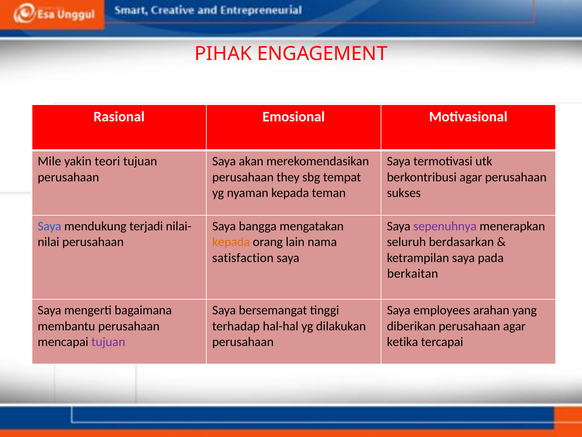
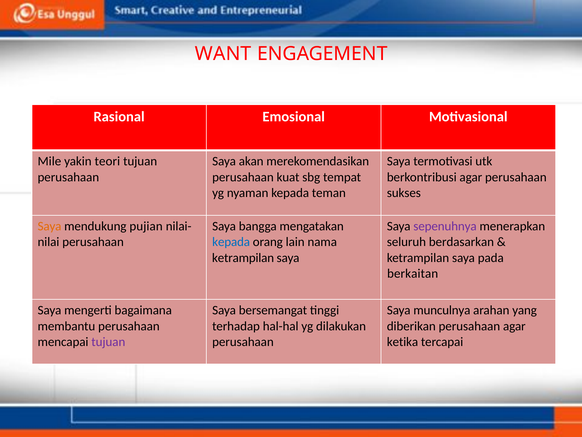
PIHAK: PIHAK -> WANT
they: they -> kuat
Saya at (50, 226) colour: blue -> orange
terjadi: terjadi -> pujian
kepada at (231, 242) colour: orange -> blue
satisfaction at (243, 258): satisfaction -> ketrampilan
employees: employees -> munculnya
